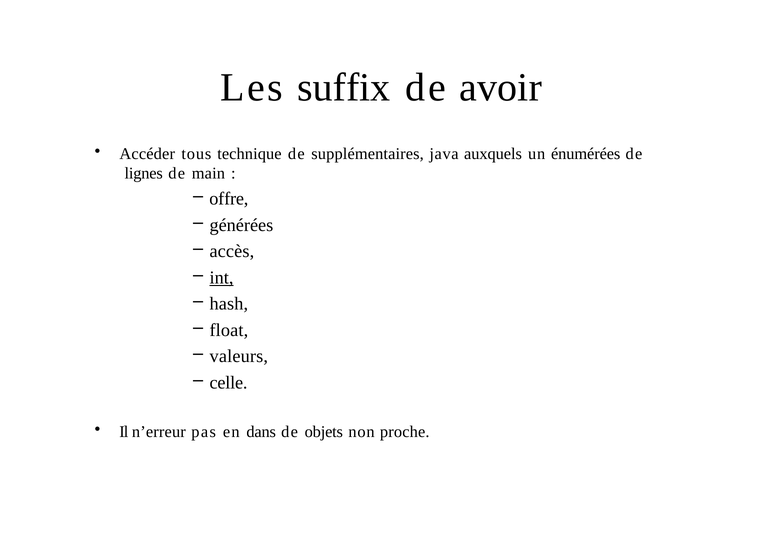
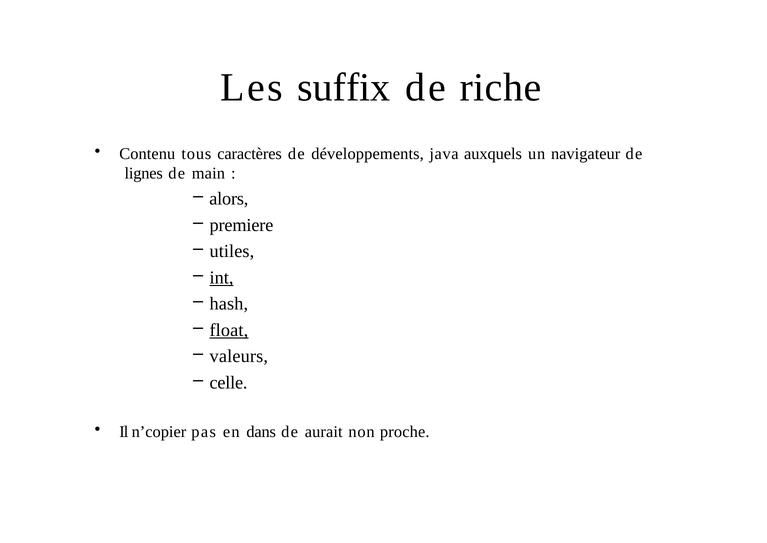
avoir: avoir -> riche
Accéder: Accéder -> Contenu
technique: technique -> caractères
supplémentaires: supplémentaires -> développements
énumérées: énumérées -> navigateur
offre: offre -> alors
générées: générées -> premiere
accès: accès -> utiles
float underline: none -> present
n’erreur: n’erreur -> n’copier
objets: objets -> aurait
